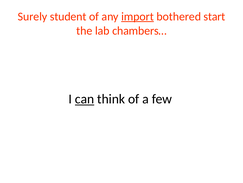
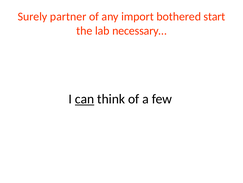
student: student -> partner
import underline: present -> none
chambers…: chambers… -> necessary…
